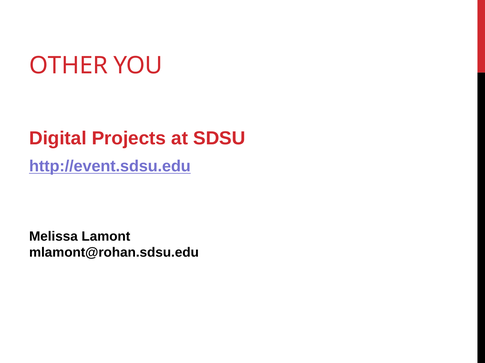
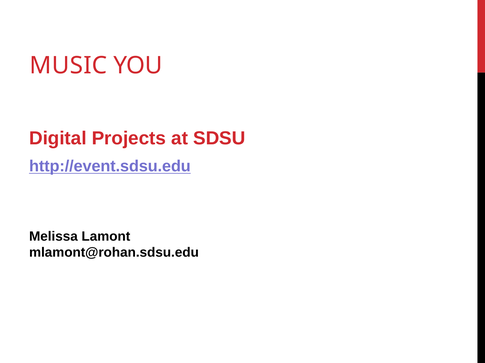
OTHER: OTHER -> MUSIC
